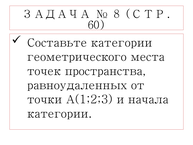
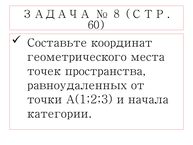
Составьте категории: категории -> координат
